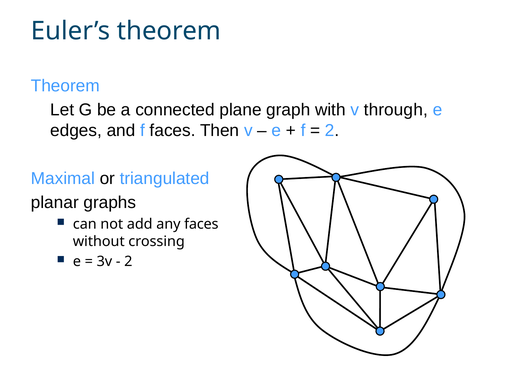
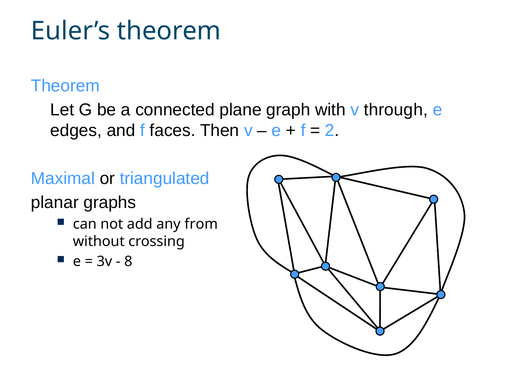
any faces: faces -> from
2 at (128, 261): 2 -> 8
